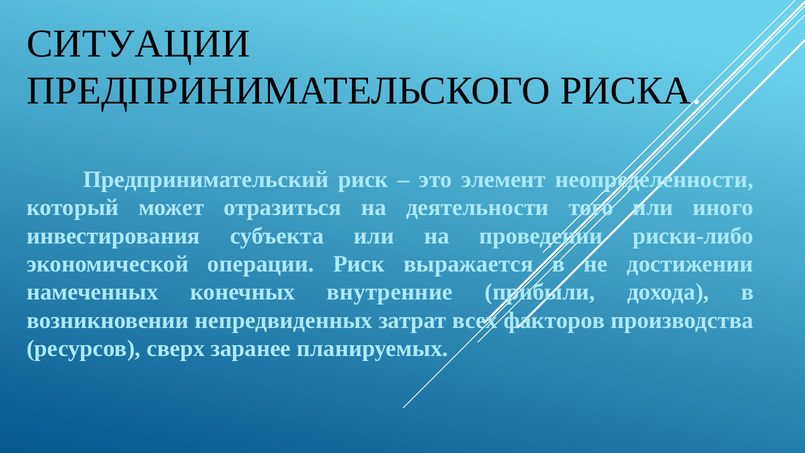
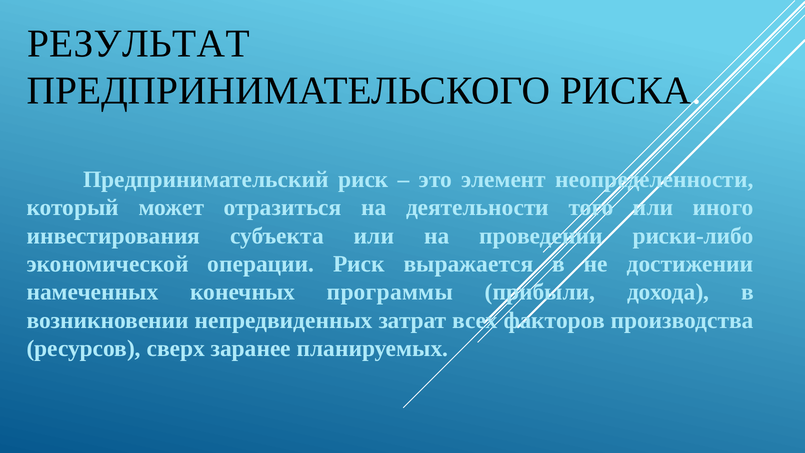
СИТУАЦИИ: СИТУАЦИИ -> РЕЗУЛЬТАТ
внутренние: внутренние -> программы
